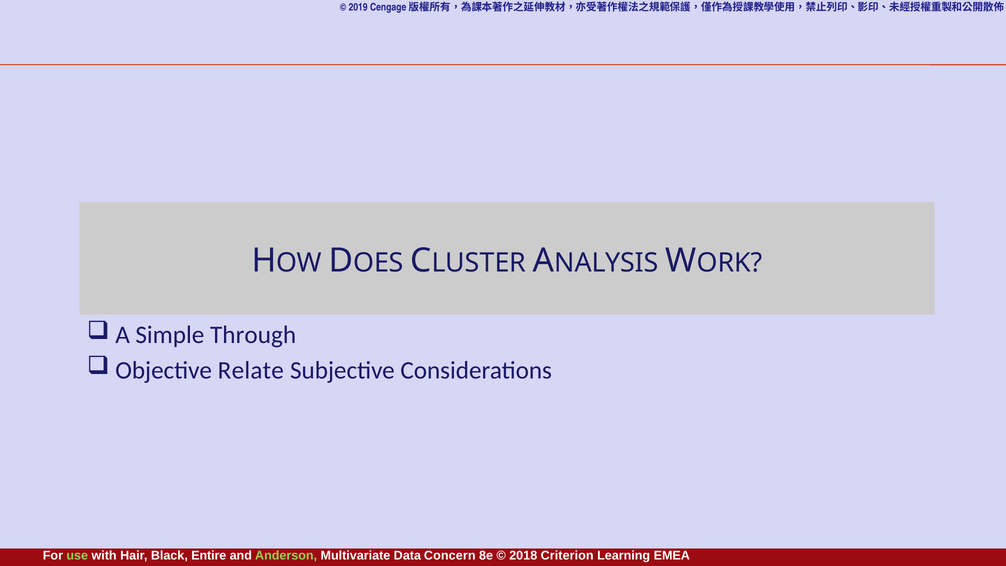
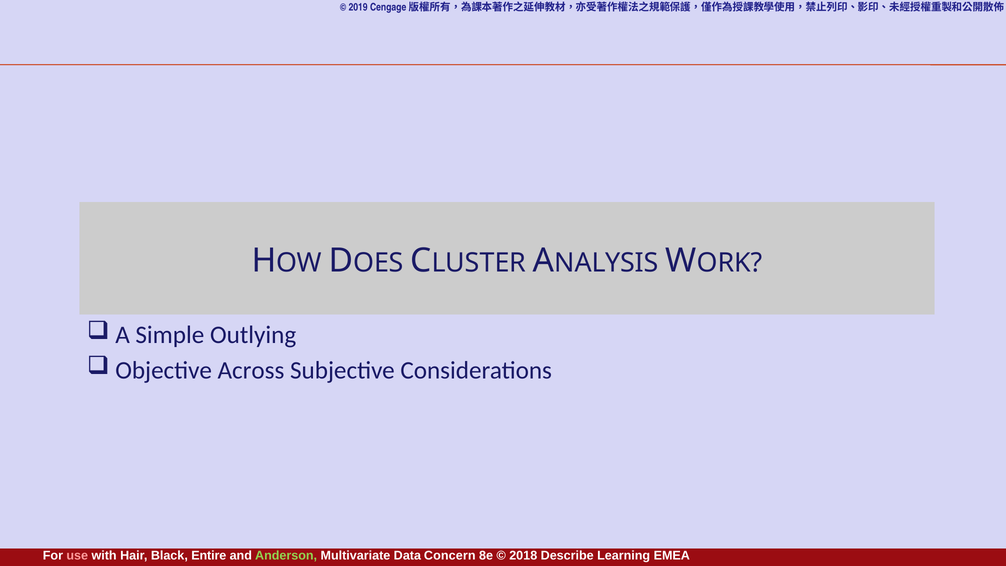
Through: Through -> Outlying
Relate: Relate -> Across
use colour: light green -> pink
Criterion: Criterion -> Describe
